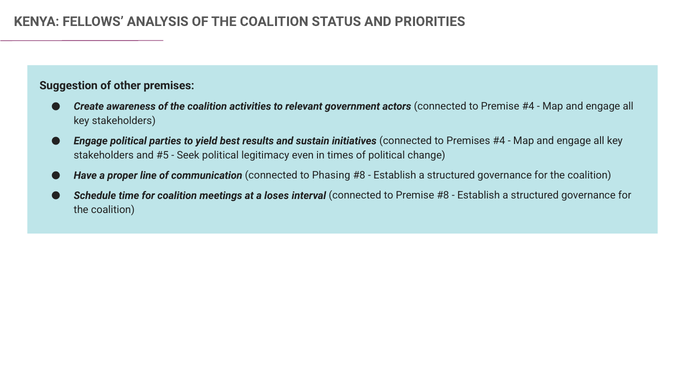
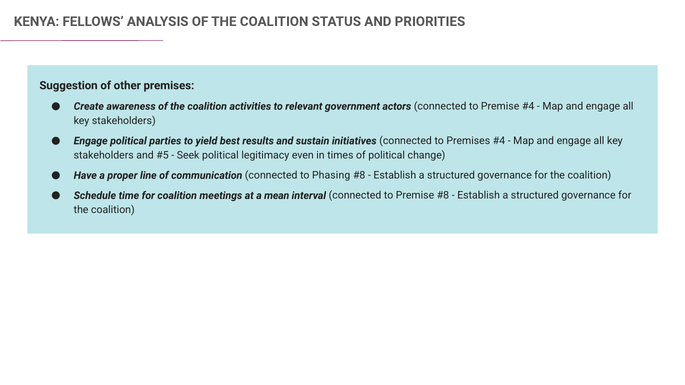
loses: loses -> mean
